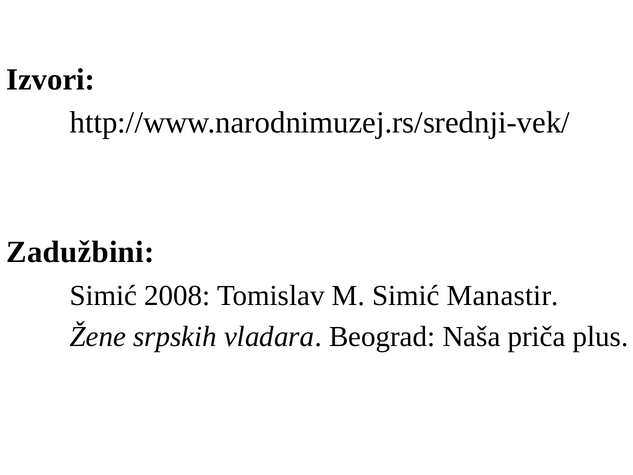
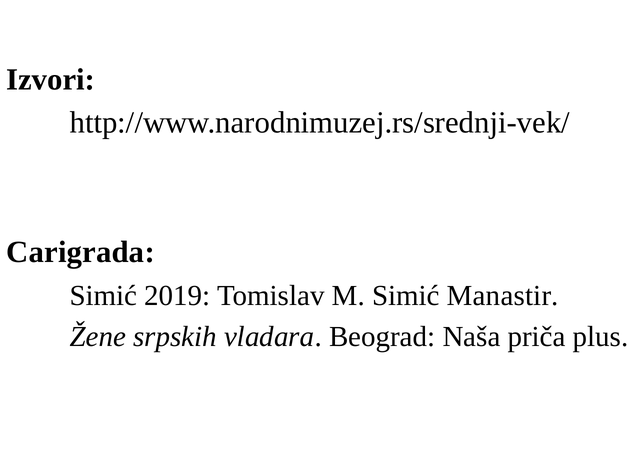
Zadužbini: Zadužbini -> Carigrada
2008: 2008 -> 2019
